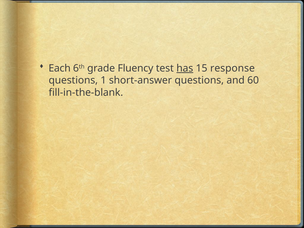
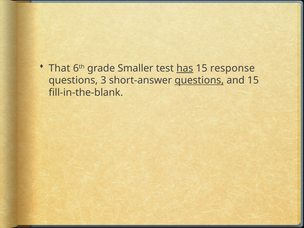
Each: Each -> That
Fluency: Fluency -> Smaller
1: 1 -> 3
questions at (199, 80) underline: none -> present
and 60: 60 -> 15
